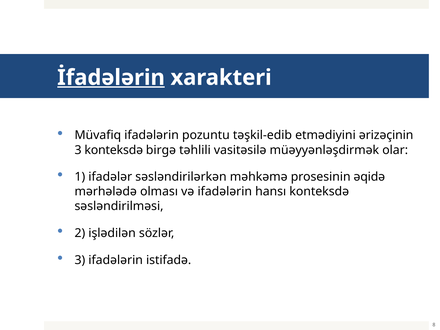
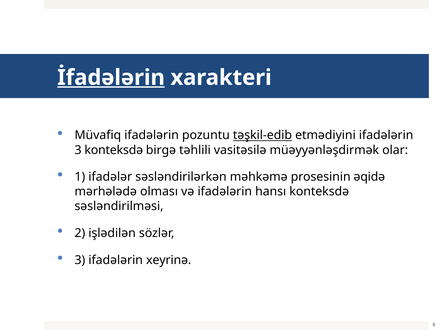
təşkil-edib underline: none -> present
etmədiyini ərizəçinin: ərizəçinin -> ifadələrin
istifadə: istifadə -> xeyrinə
